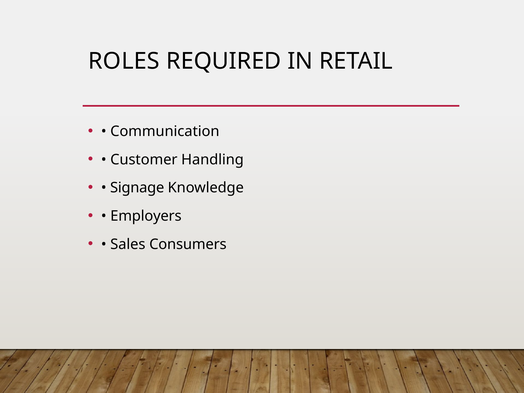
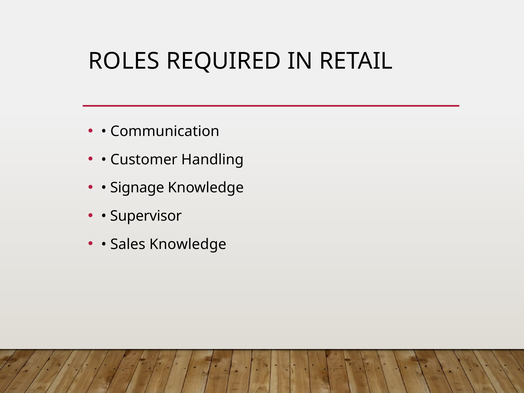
Employers: Employers -> Supervisor
Sales Consumers: Consumers -> Knowledge
